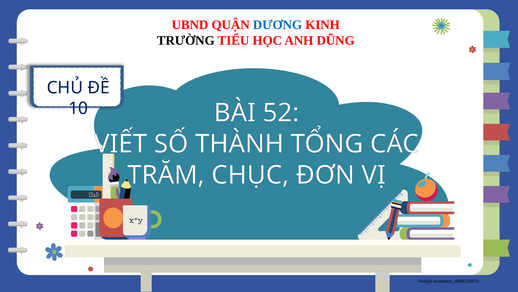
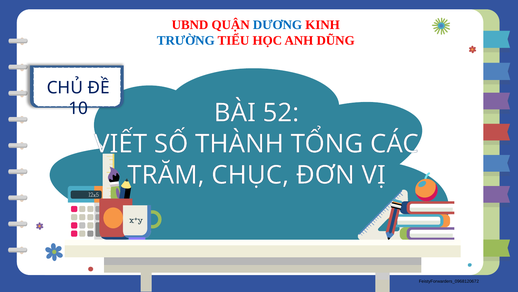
TRƯỜNG colour: black -> blue
